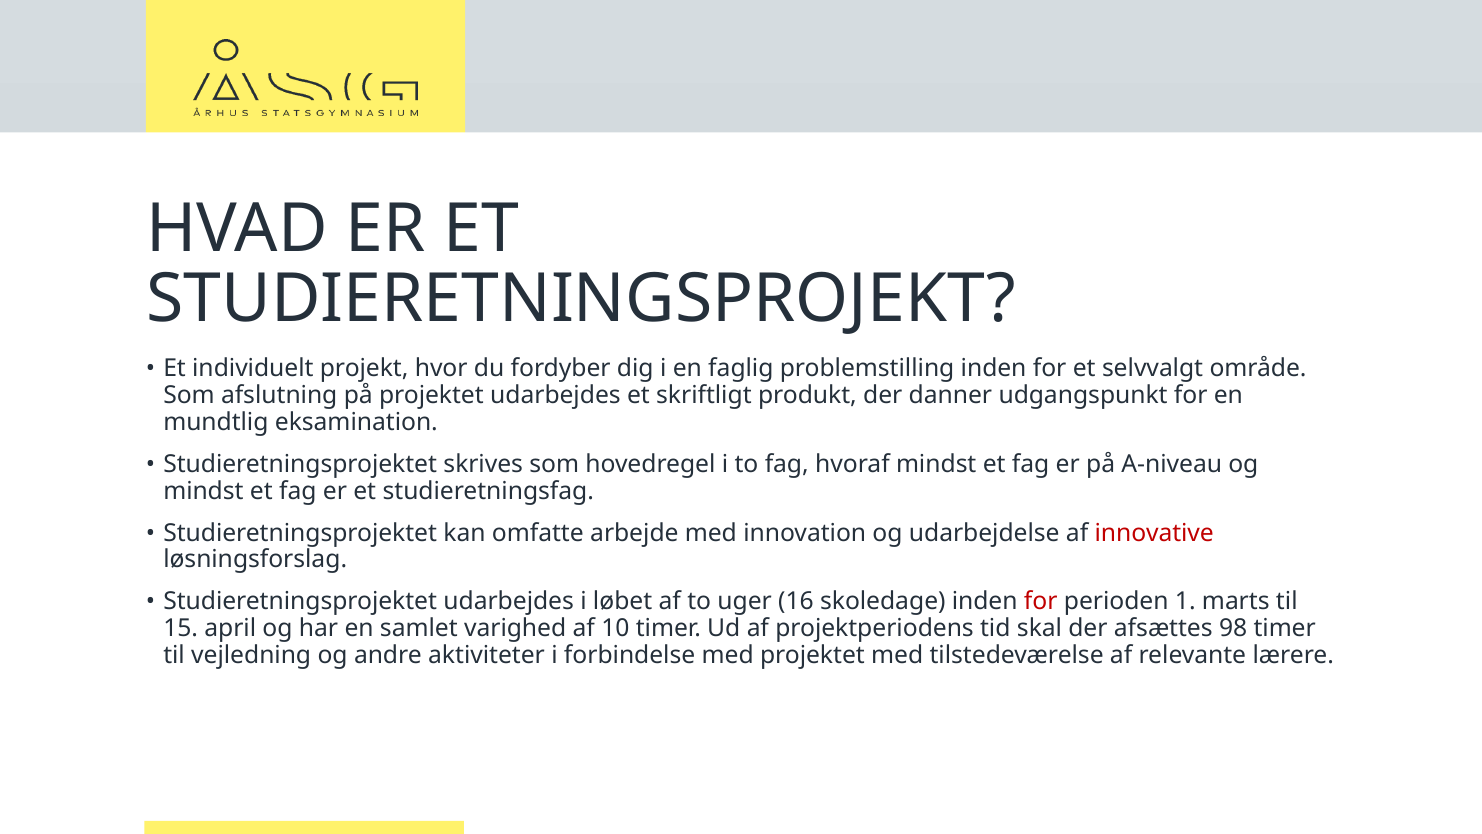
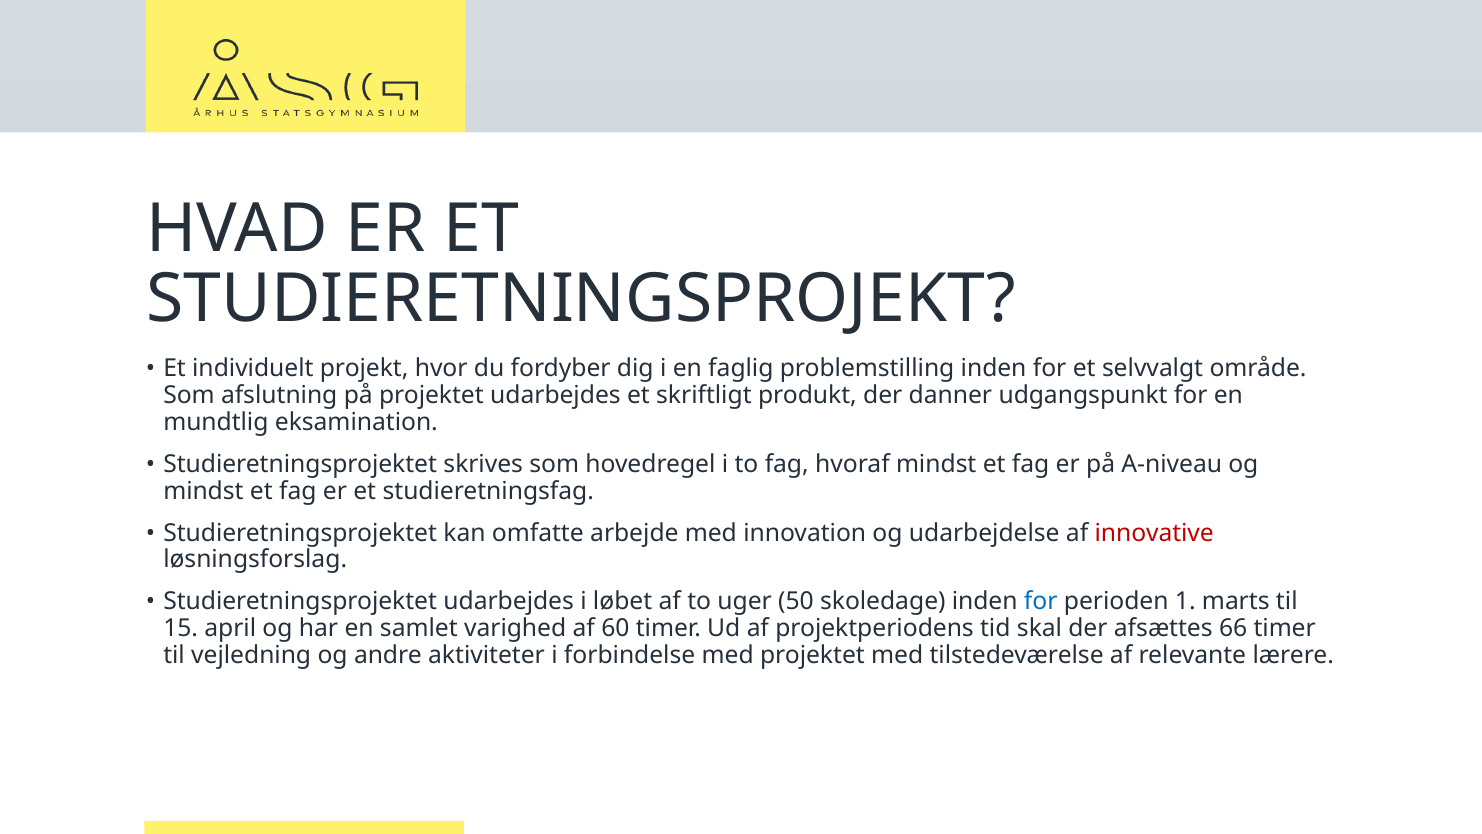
16: 16 -> 50
for at (1041, 602) colour: red -> blue
10: 10 -> 60
98: 98 -> 66
